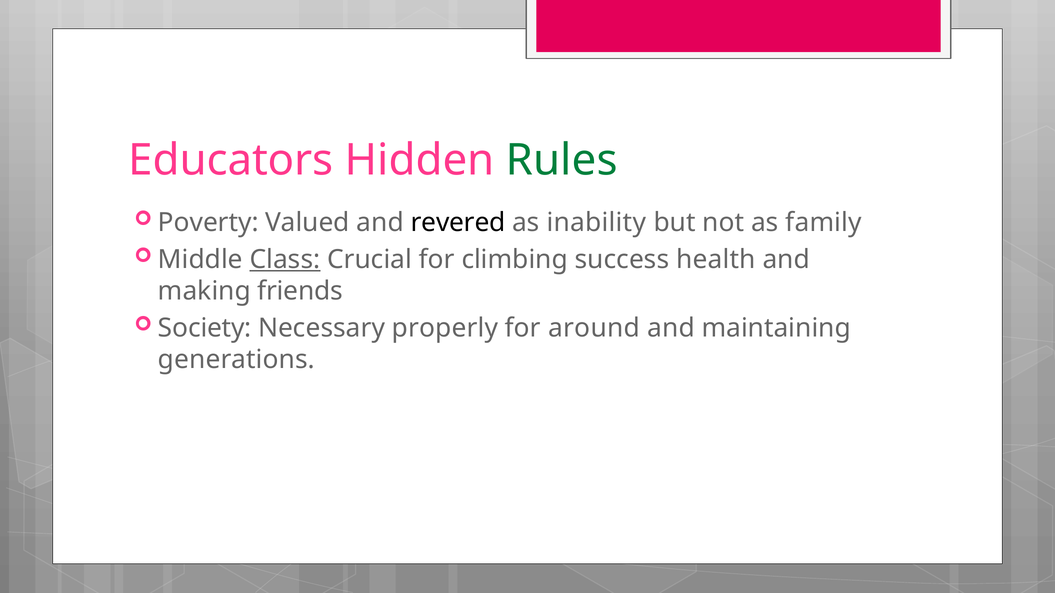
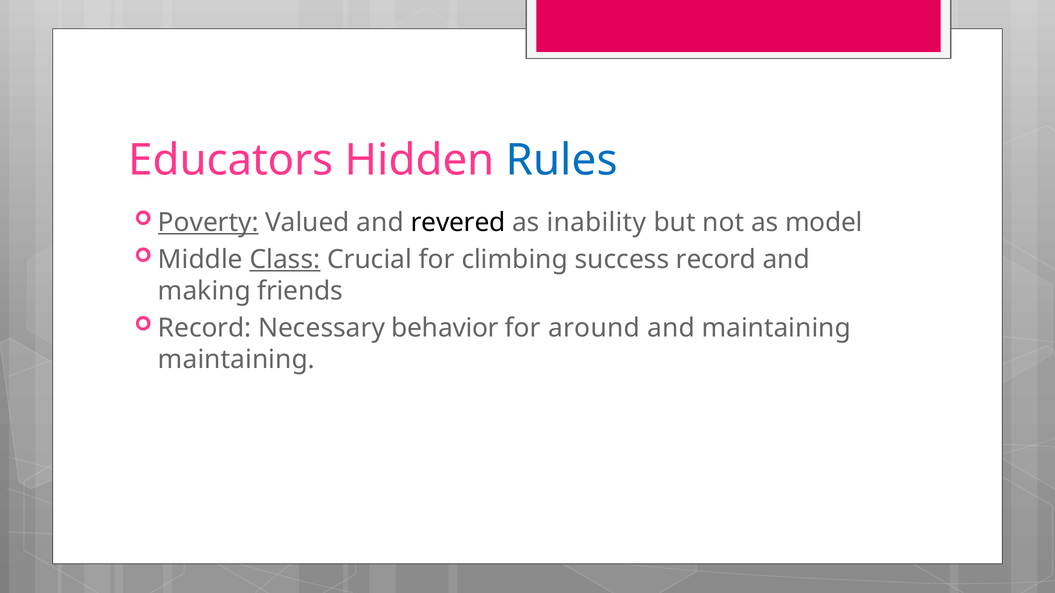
Rules colour: green -> blue
Poverty underline: none -> present
family: family -> model
success health: health -> record
Society at (205, 328): Society -> Record
properly: properly -> behavior
generations at (236, 360): generations -> maintaining
